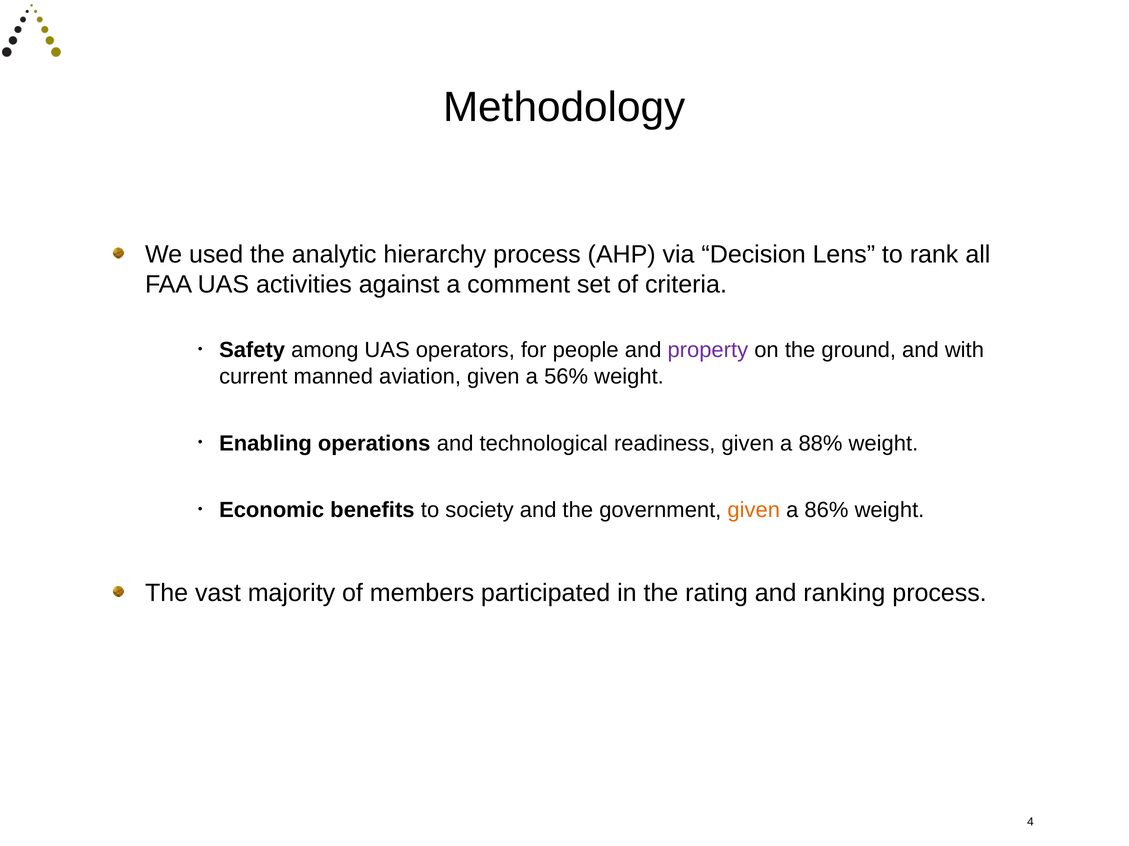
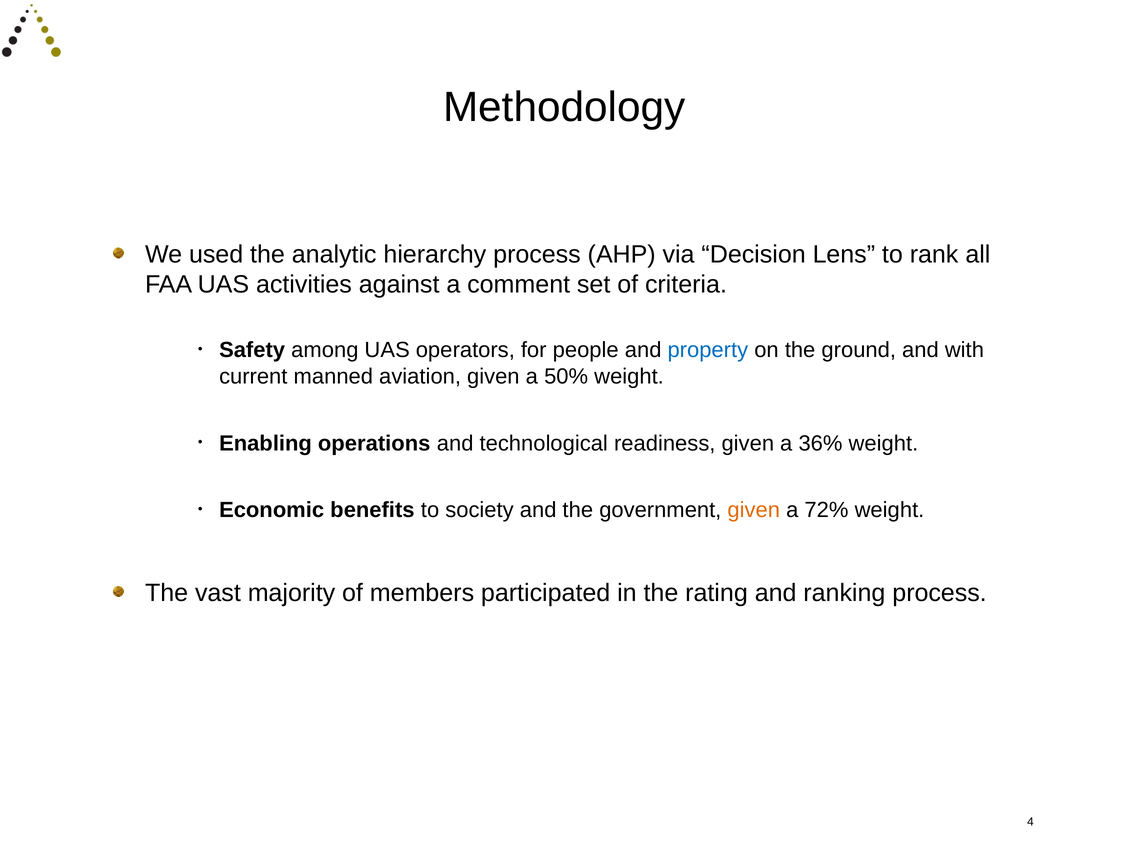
property colour: purple -> blue
56%: 56% -> 50%
88%: 88% -> 36%
86%: 86% -> 72%
